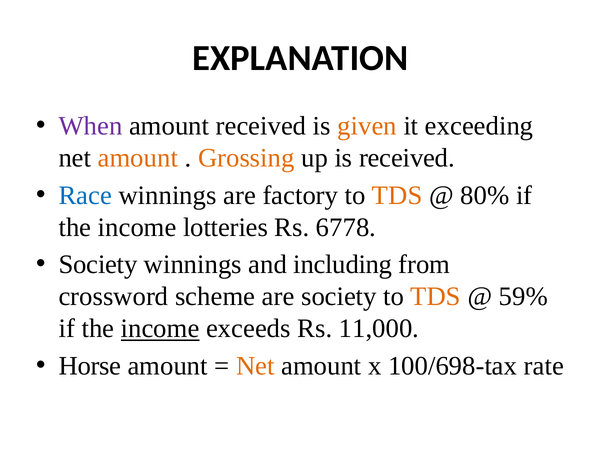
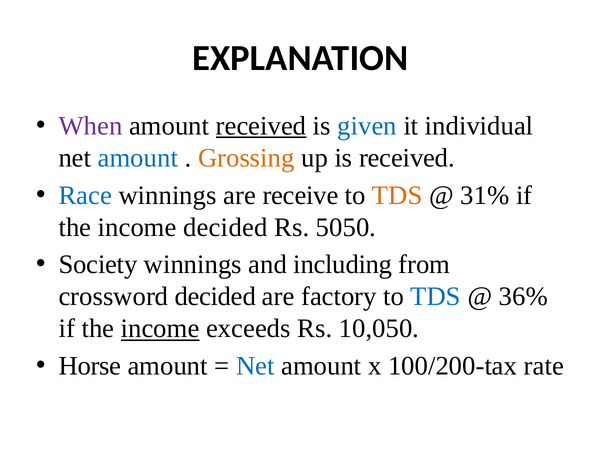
received at (261, 126) underline: none -> present
given colour: orange -> blue
exceeding: exceeding -> individual
amount at (138, 158) colour: orange -> blue
factory: factory -> receive
80%: 80% -> 31%
income lotteries: lotteries -> decided
6778: 6778 -> 5050
crossword scheme: scheme -> decided
are society: society -> factory
TDS at (436, 297) colour: orange -> blue
59%: 59% -> 36%
11,000: 11,000 -> 10,050
Net at (255, 367) colour: orange -> blue
100/698-tax: 100/698-tax -> 100/200-tax
